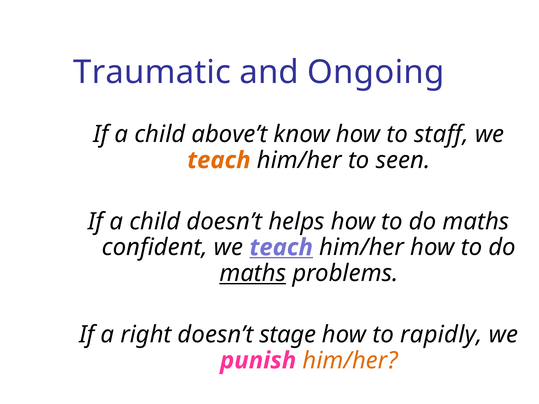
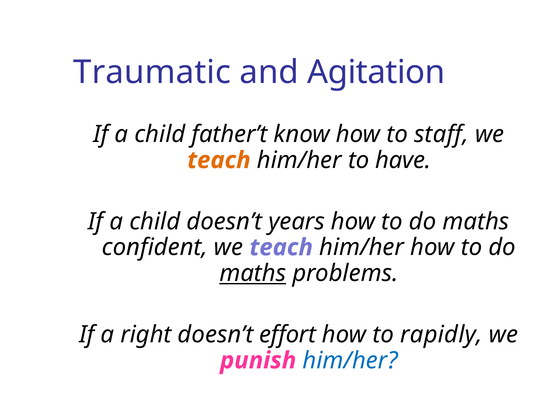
Ongoing: Ongoing -> Agitation
above’t: above’t -> father’t
seen: seen -> have
helps: helps -> years
teach at (281, 248) underline: present -> none
stage: stage -> effort
him/her at (350, 361) colour: orange -> blue
